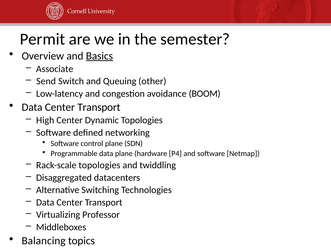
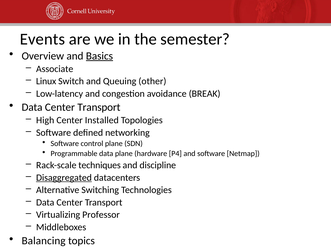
Permit: Permit -> Events
Send: Send -> Linux
BOOM: BOOM -> BREAK
Dynamic: Dynamic -> Installed
Rack-scale topologies: topologies -> techniques
twiddling: twiddling -> discipline
Disaggregated underline: none -> present
